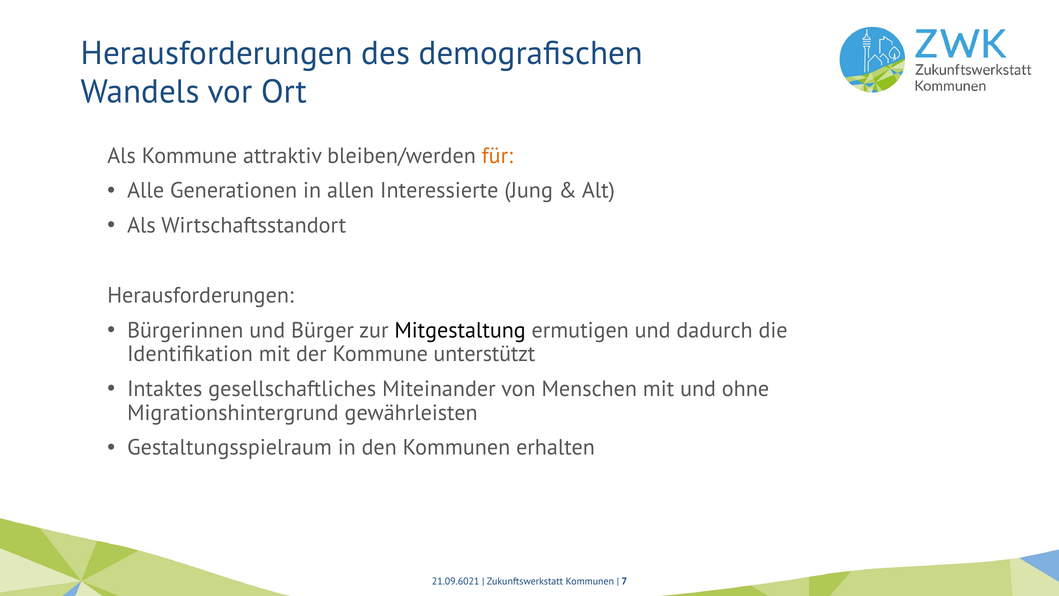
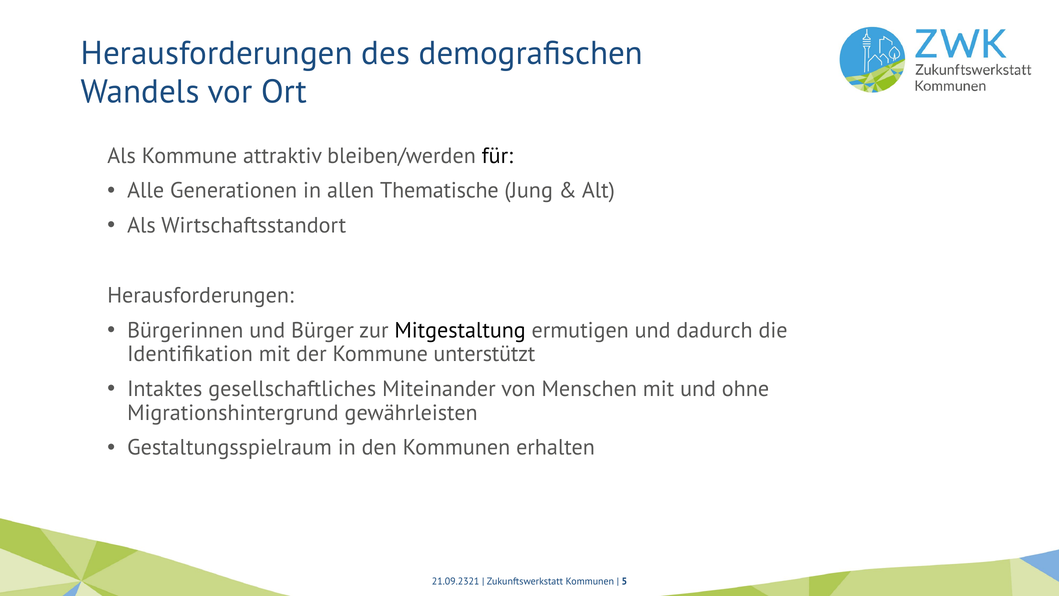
für colour: orange -> black
Interessierte: Interessierte -> Thematische
21.09.6021: 21.09.6021 -> 21.09.2321
7: 7 -> 5
